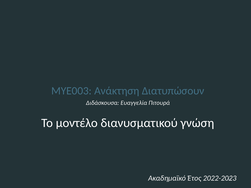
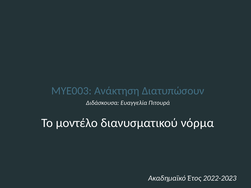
γνώση: γνώση -> νόρμα
